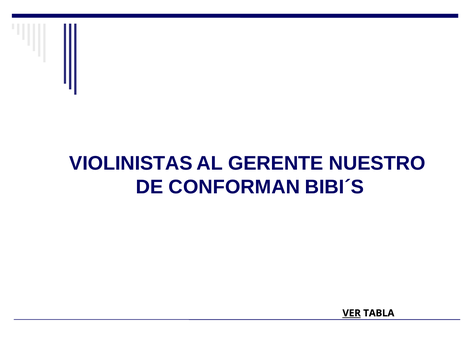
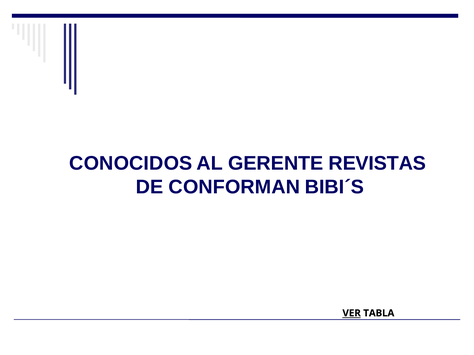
VIOLINISTAS: VIOLINISTAS -> CONOCIDOS
NUESTRO: NUESTRO -> REVISTAS
